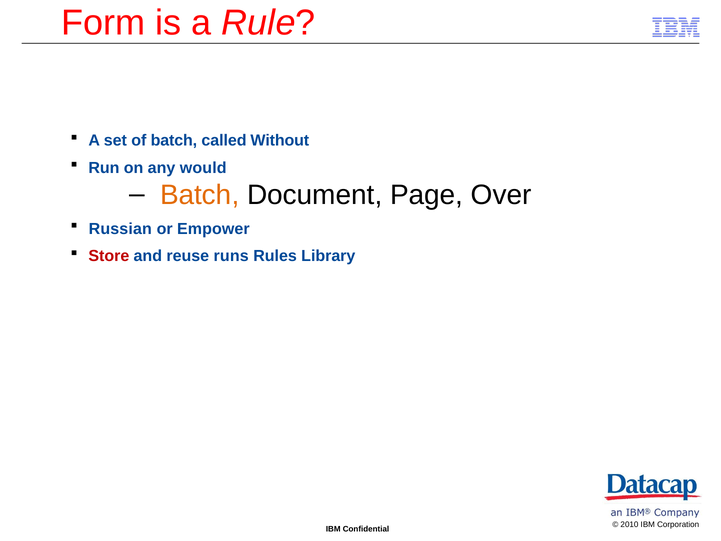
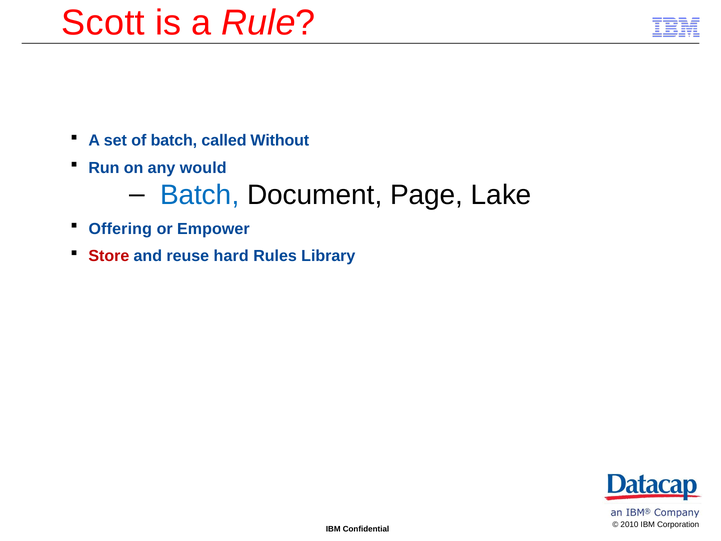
Form: Form -> Scott
Batch at (200, 195) colour: orange -> blue
Over: Over -> Lake
Russian: Russian -> Offering
runs: runs -> hard
